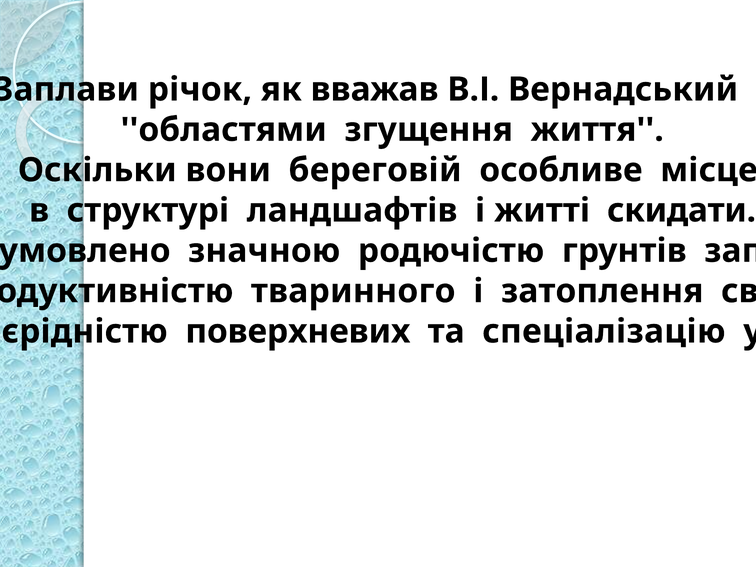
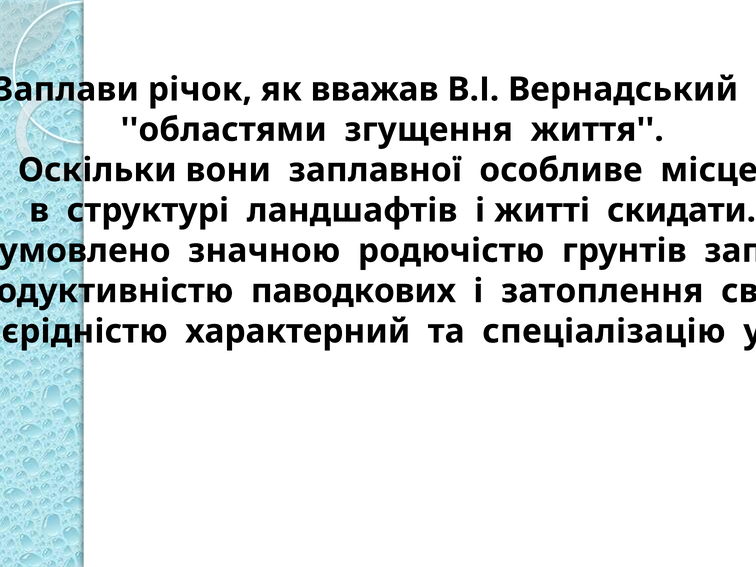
береговій: береговій -> заплавної
тваринного: тваринного -> паводкових
поверхневих: поверхневих -> характерний
